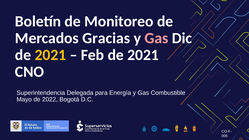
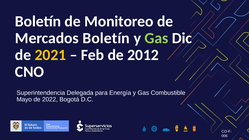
Mercados Gracias: Gracias -> Boletín
Gas at (156, 38) colour: pink -> light green
Feb de 2021: 2021 -> 2012
